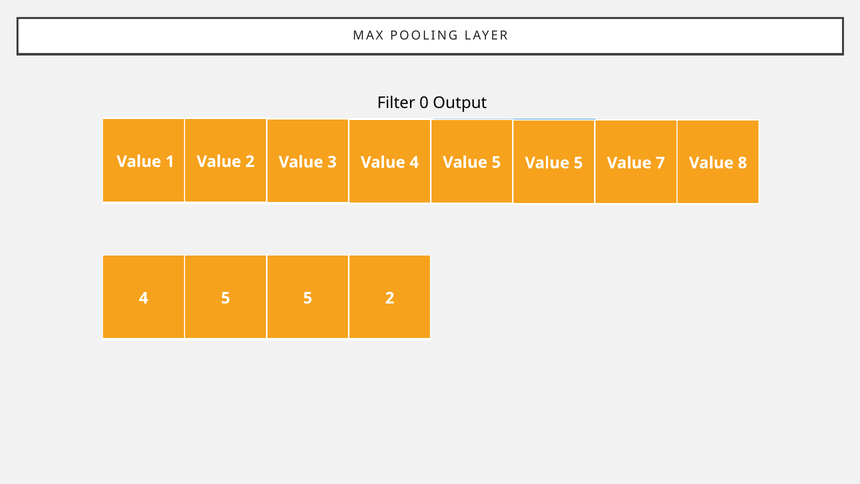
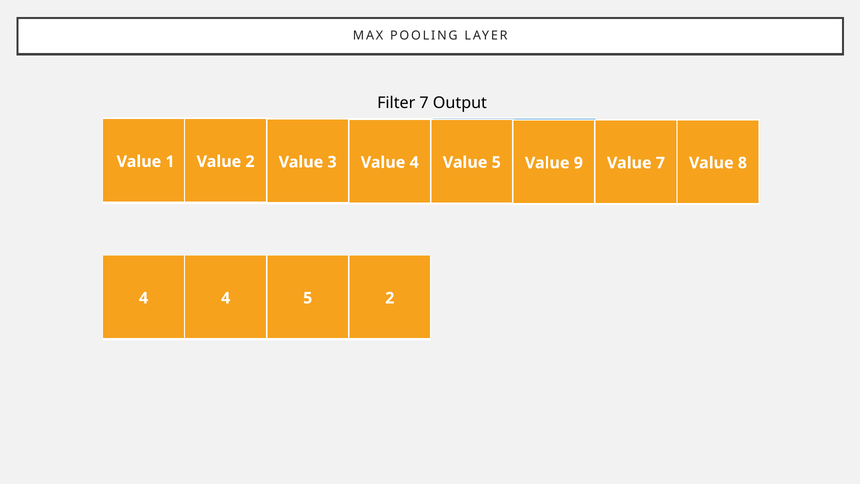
Filter 0: 0 -> 7
5 at (578, 163): 5 -> 9
4 5: 5 -> 4
